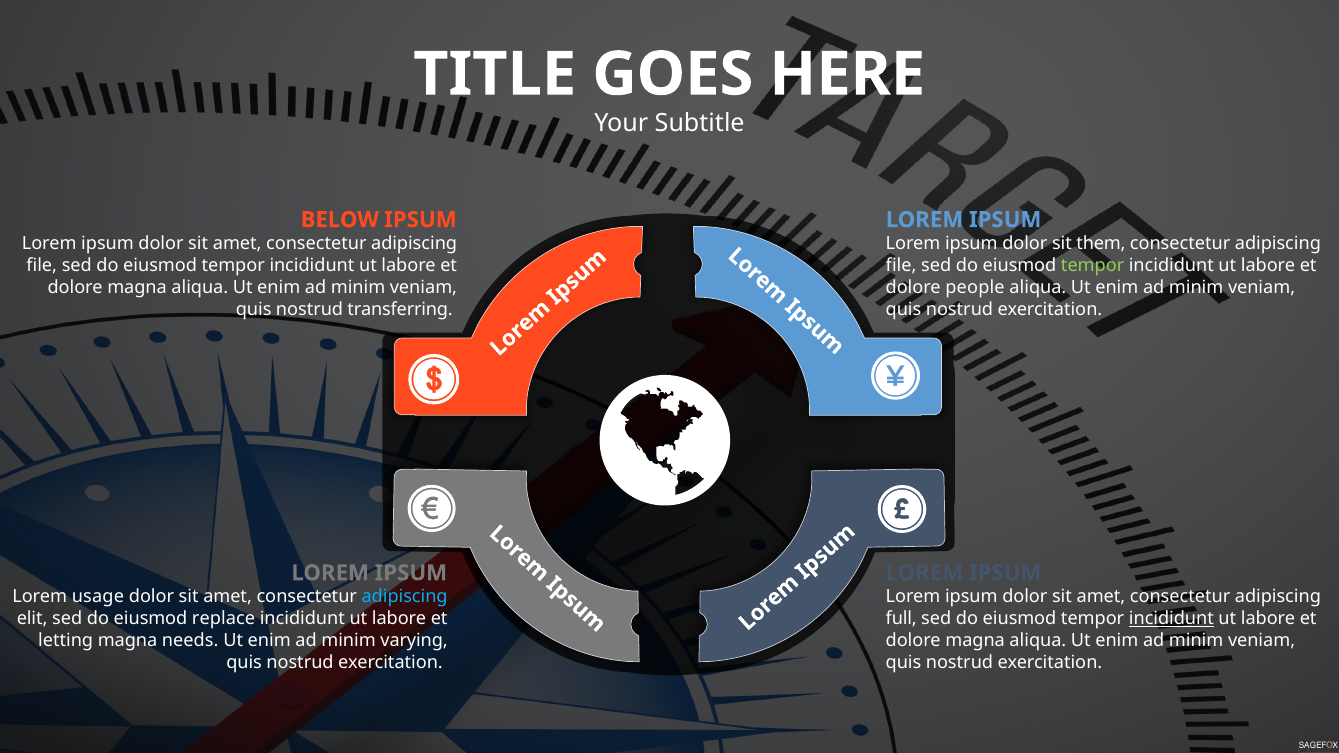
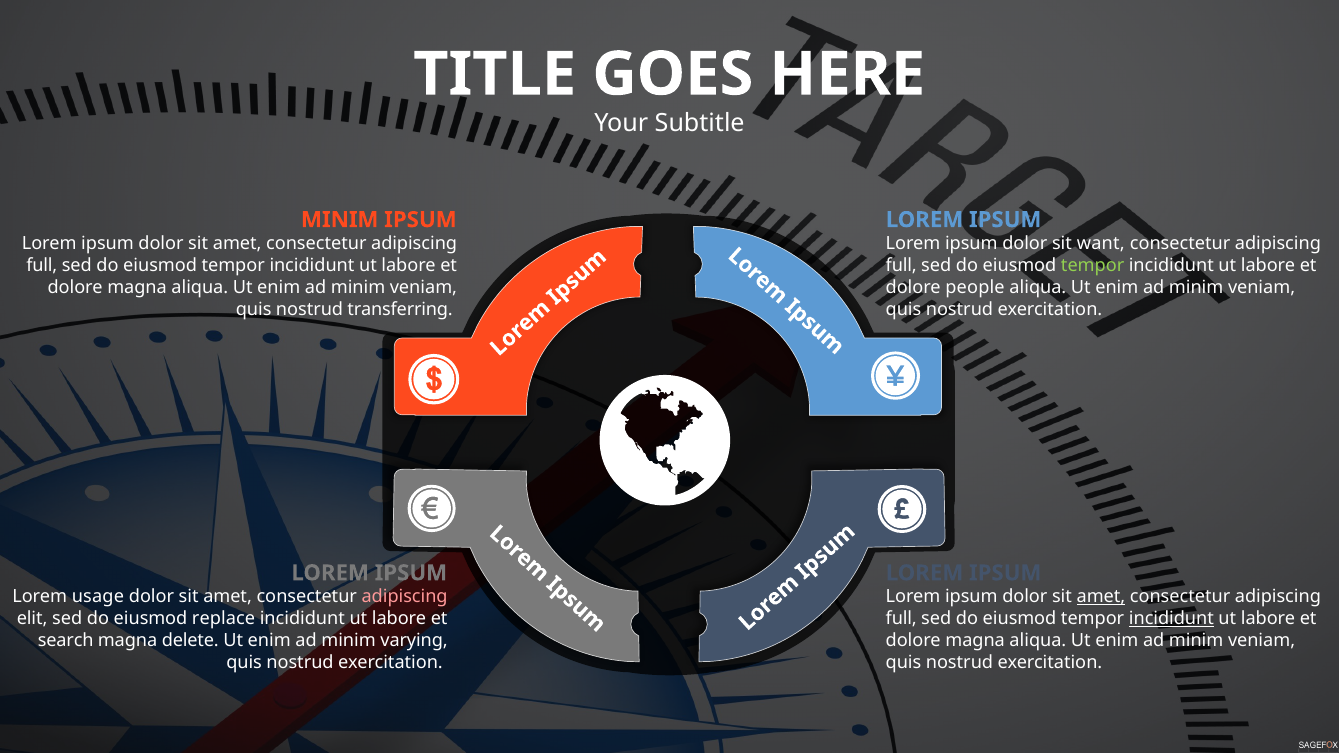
BELOW at (340, 220): BELOW -> MINIM
them: them -> want
file at (42, 266): file -> full
file at (901, 266): file -> full
adipiscing at (405, 597) colour: light blue -> pink
amet at (1101, 597) underline: none -> present
letting: letting -> search
needs: needs -> delete
